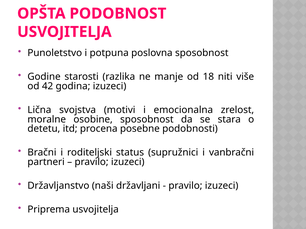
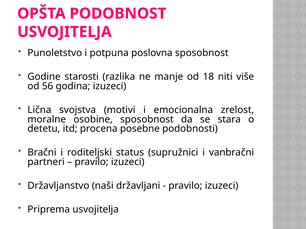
42: 42 -> 56
